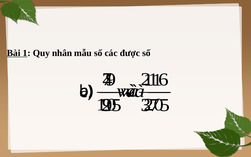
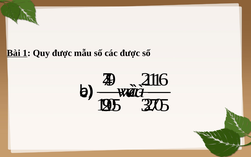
Quy nhân: nhân -> được
